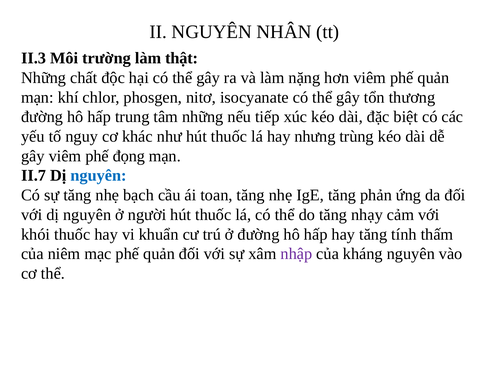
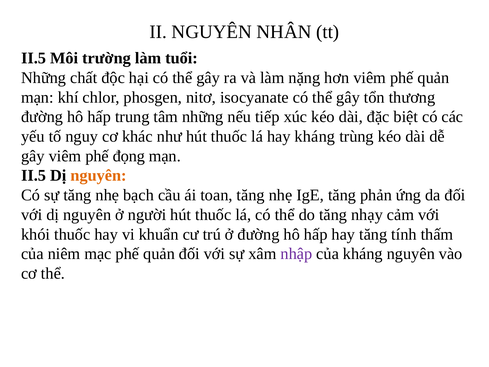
II.3 at (34, 58): II.3 -> II.5
thật: thật -> tuổi
hay nhưng: nhưng -> kháng
II.7 at (34, 175): II.7 -> II.5
nguyên at (98, 175) colour: blue -> orange
